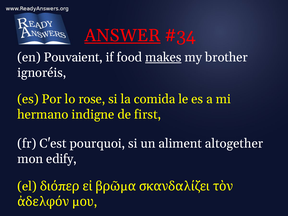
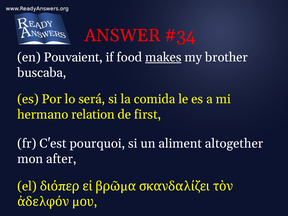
ANSWER underline: present -> none
ignoréis: ignoréis -> buscaba
rose: rose -> será
indigne: indigne -> relation
edify: edify -> after
